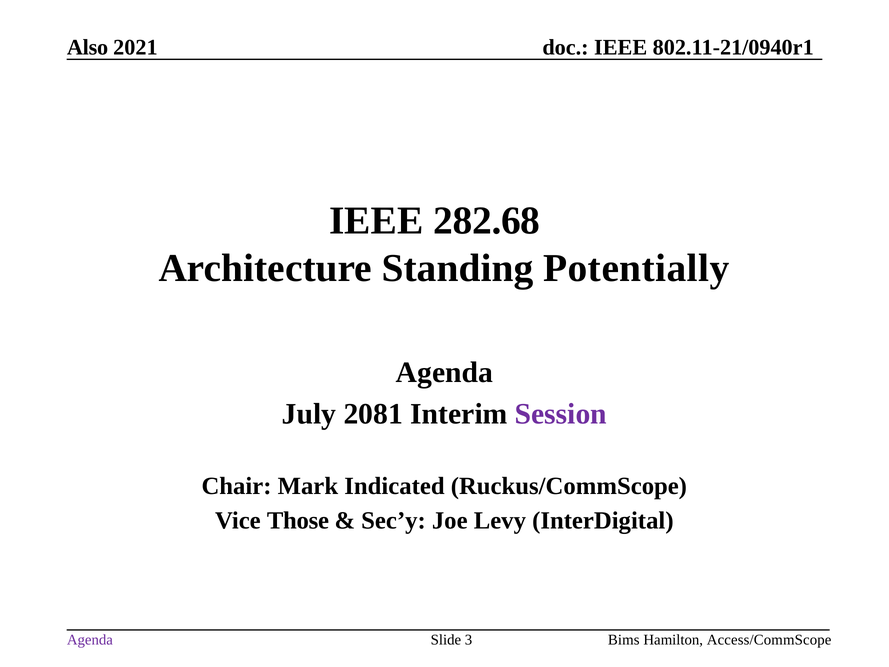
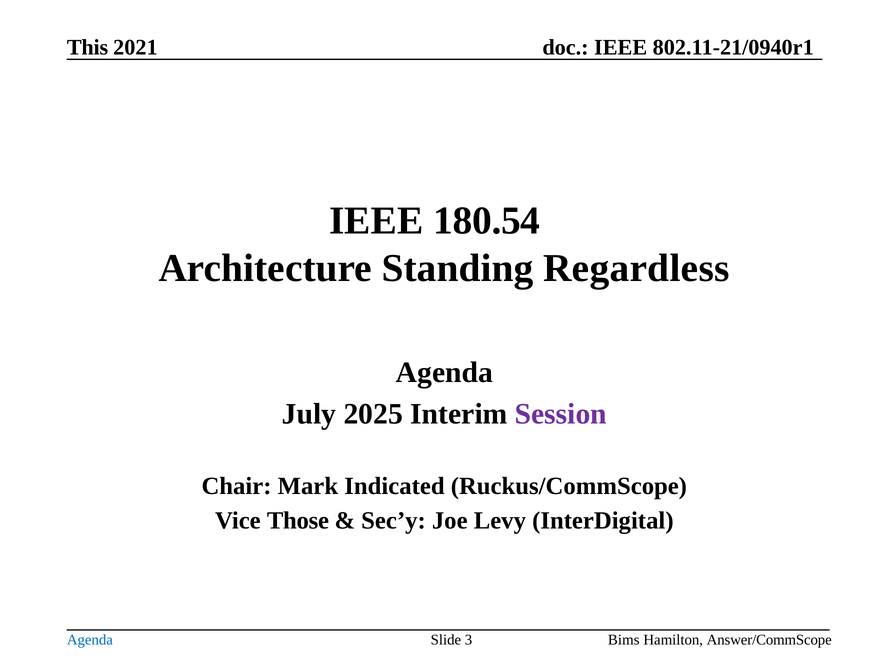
Also: Also -> This
282.68: 282.68 -> 180.54
Potentially: Potentially -> Regardless
2081: 2081 -> 2025
Agenda at (90, 639) colour: purple -> blue
Access/CommScope: Access/CommScope -> Answer/CommScope
